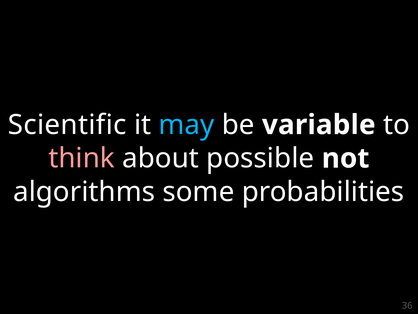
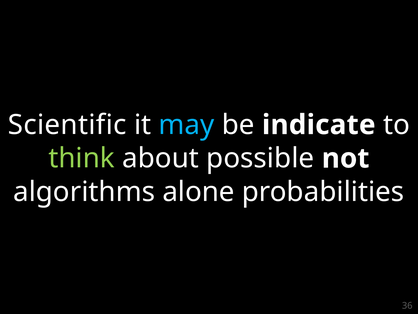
variable: variable -> indicate
think colour: pink -> light green
some: some -> alone
